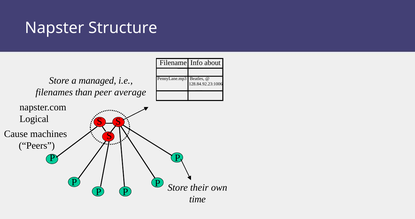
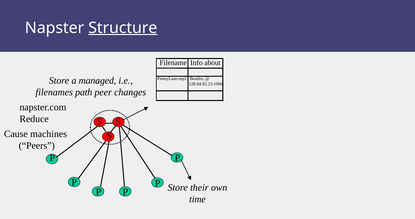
Structure underline: none -> present
than: than -> path
average: average -> changes
Logical: Logical -> Reduce
